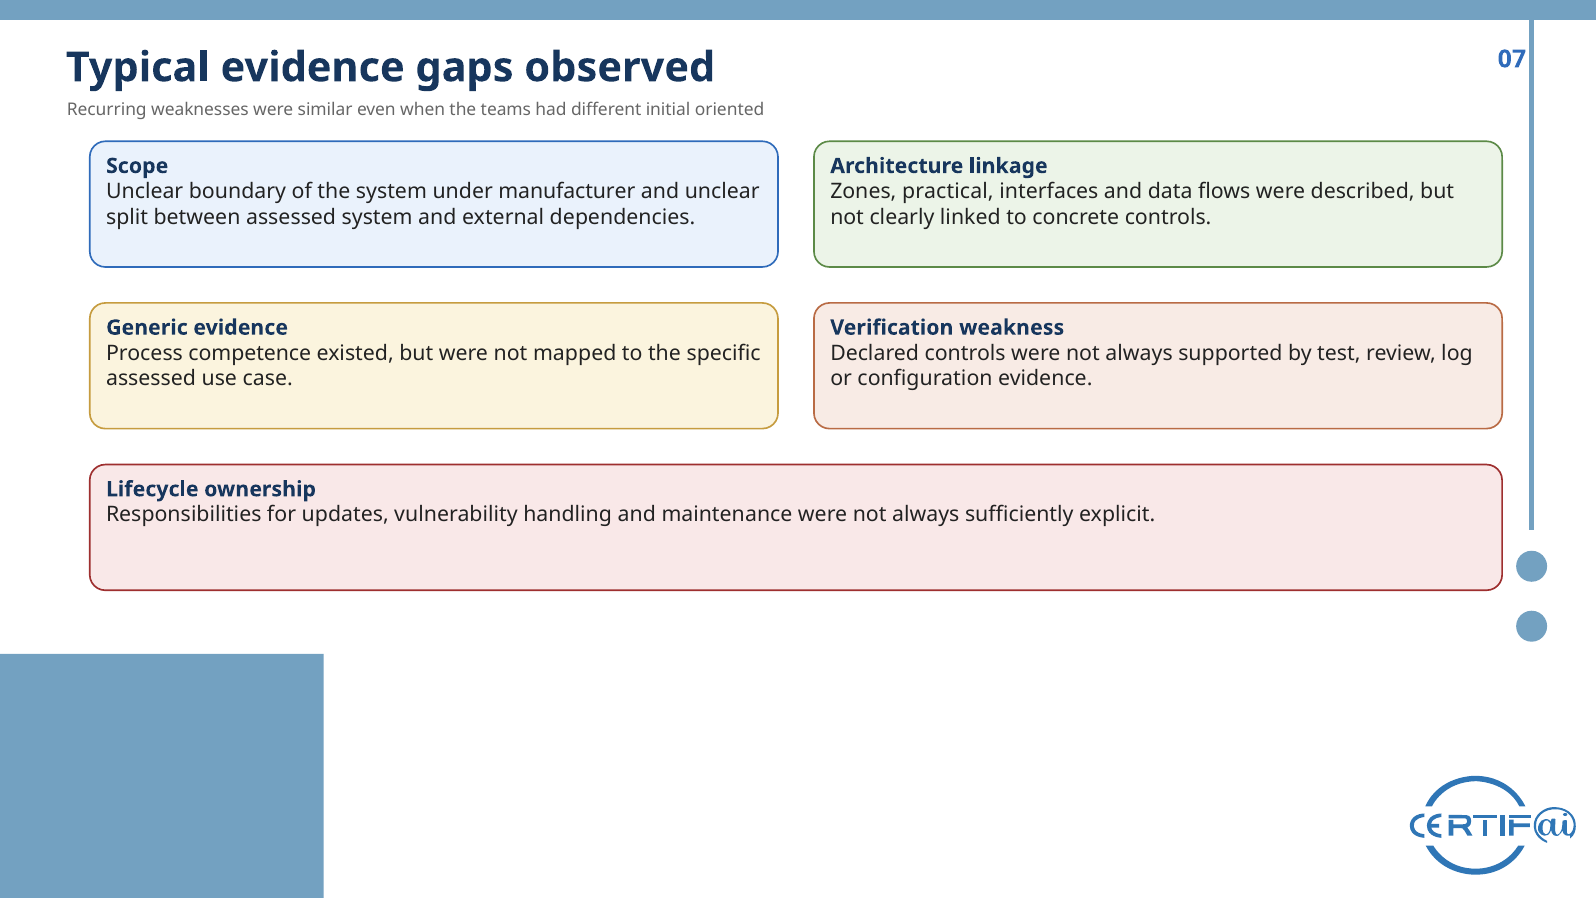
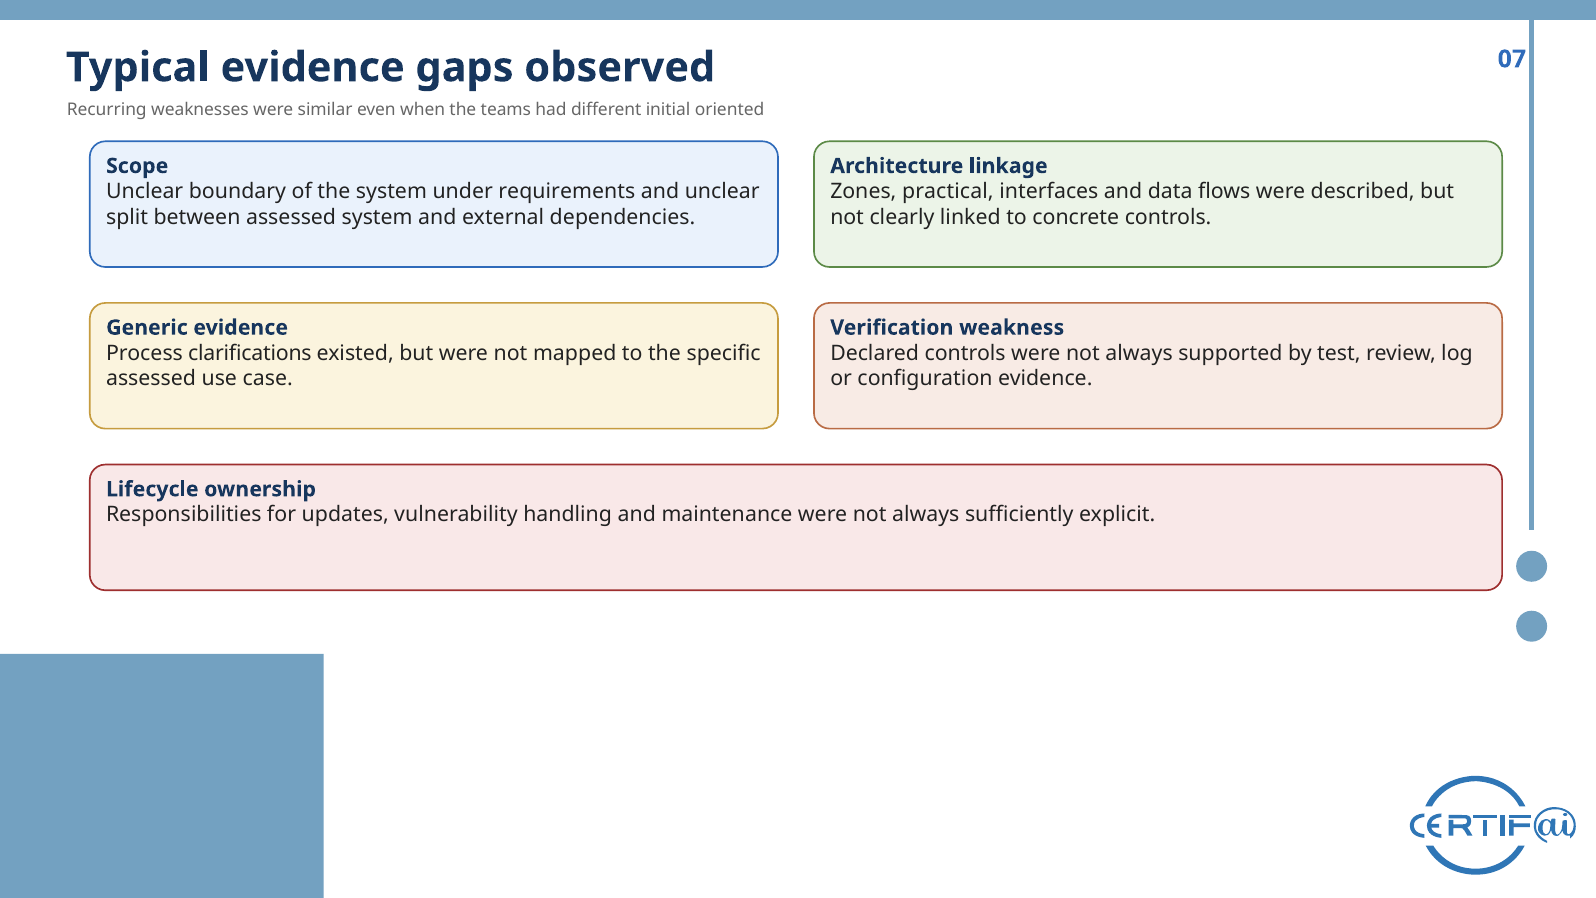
manufacturer: manufacturer -> requirements
competence: competence -> clarifications
